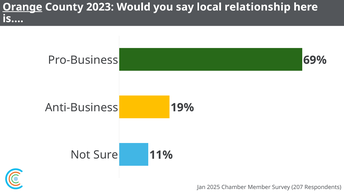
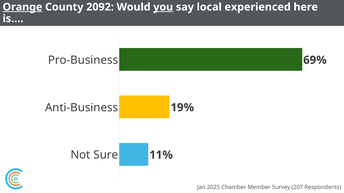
2023: 2023 -> 2092
you underline: none -> present
relationship: relationship -> experienced
